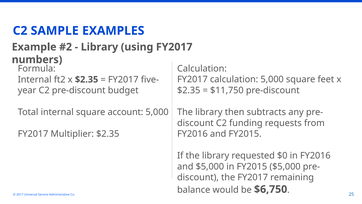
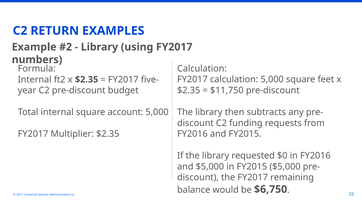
SAMPLE: SAMPLE -> RETURN
